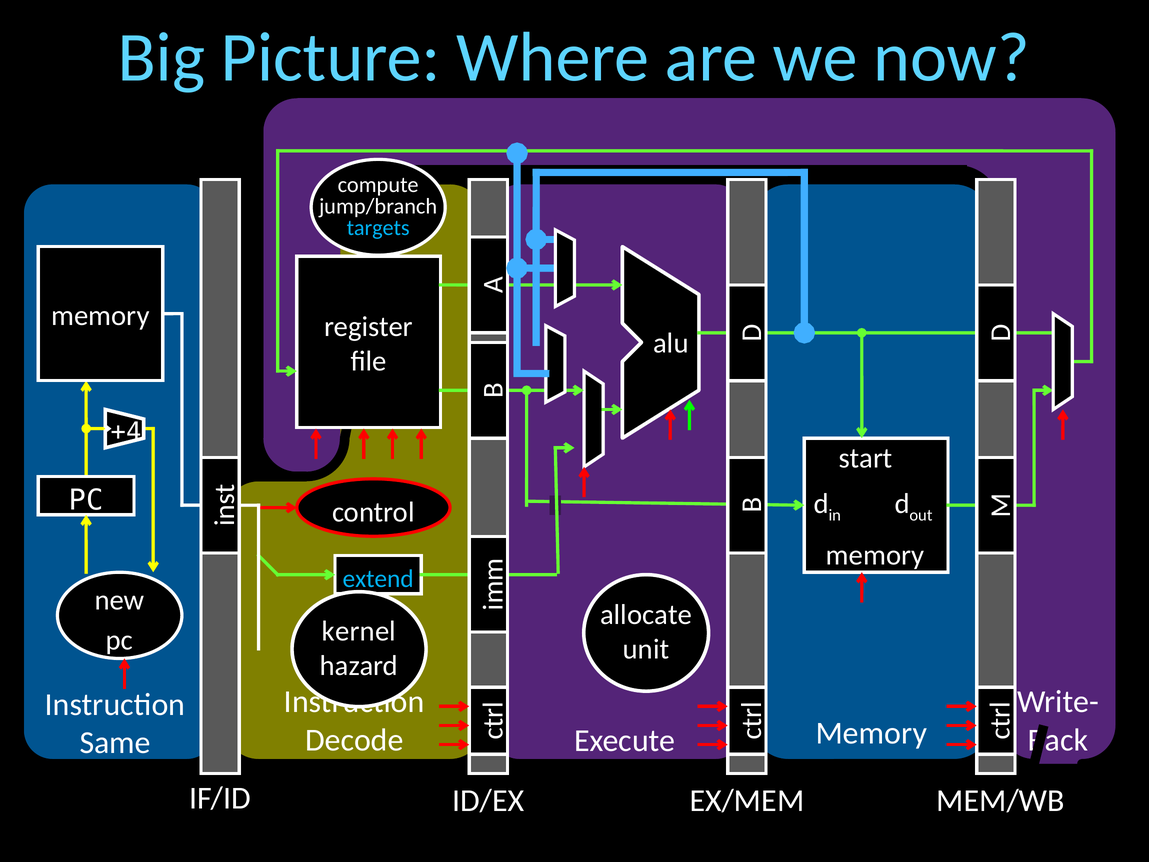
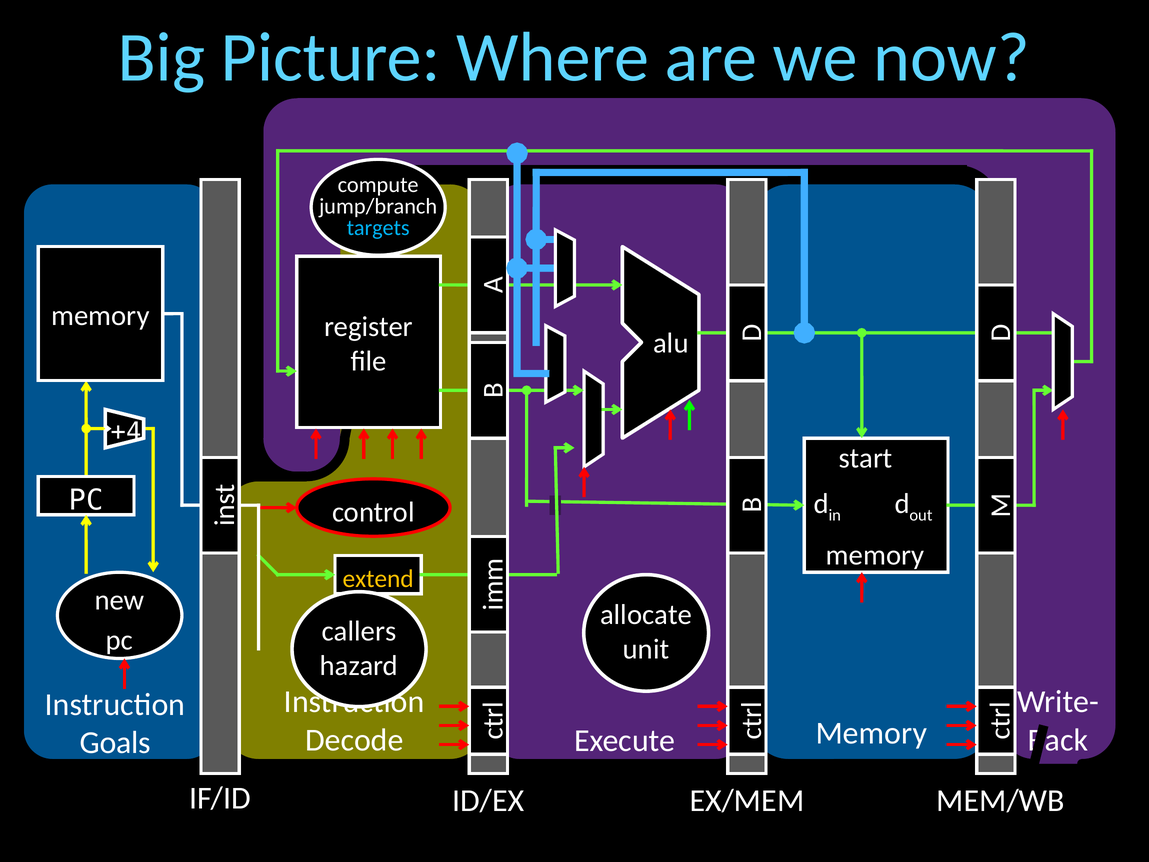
extend colour: light blue -> yellow
kernel: kernel -> callers
Same: Same -> Goals
